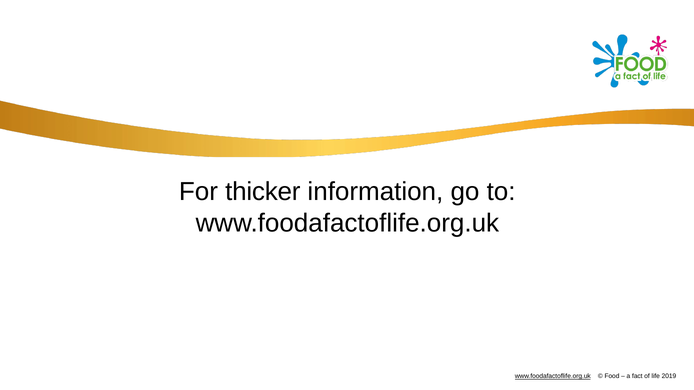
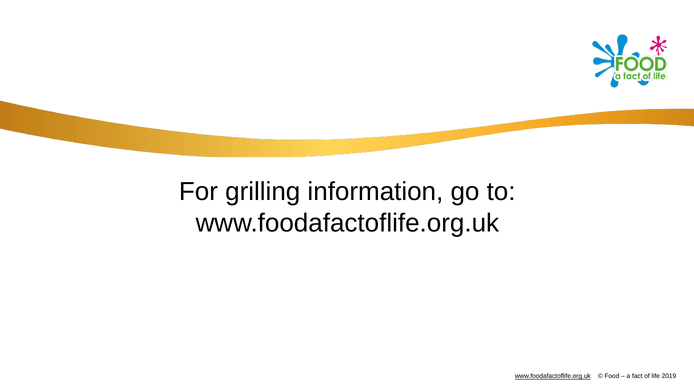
thicker: thicker -> grilling
